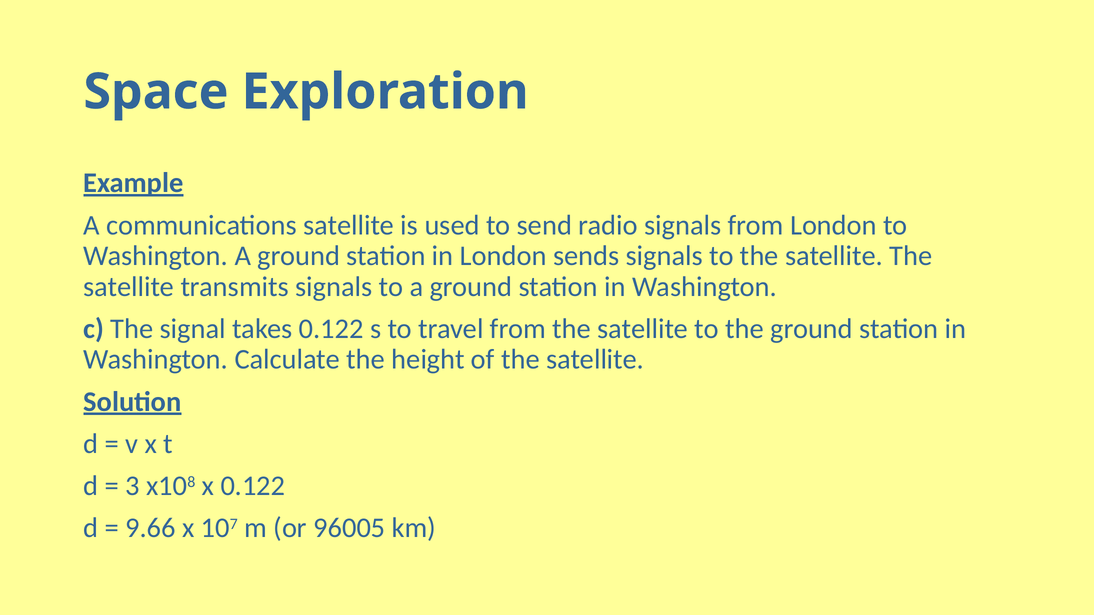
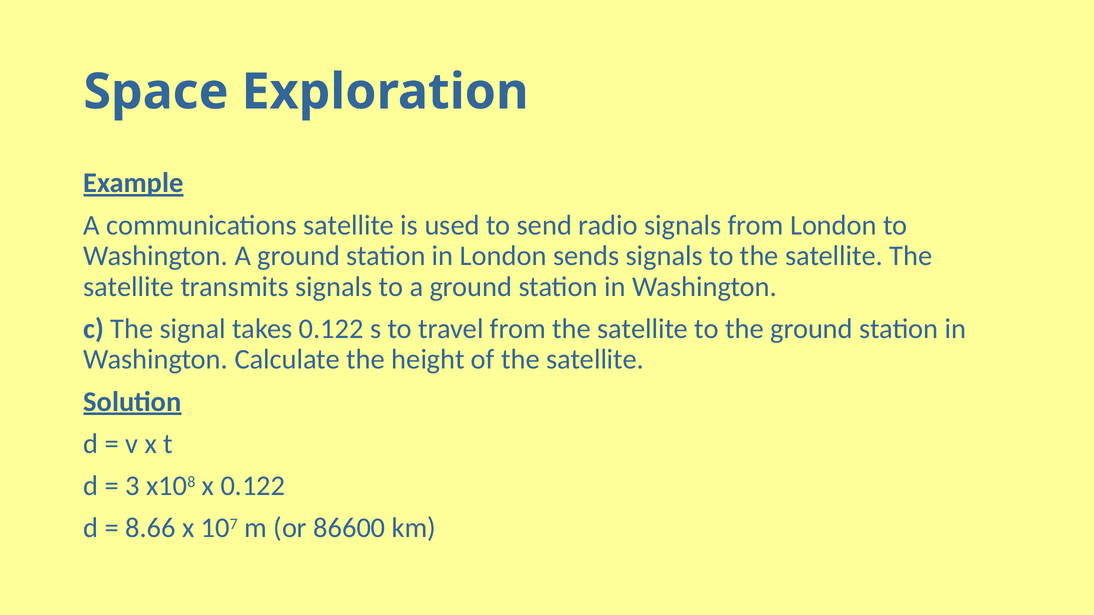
9.66: 9.66 -> 8.66
96005: 96005 -> 86600
